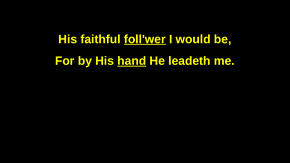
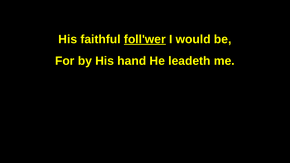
hand underline: present -> none
